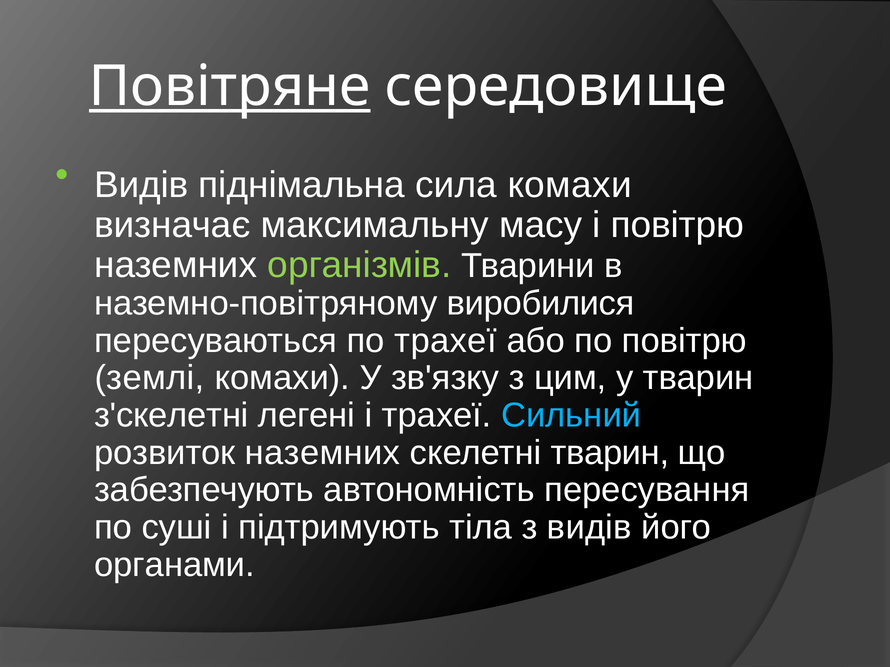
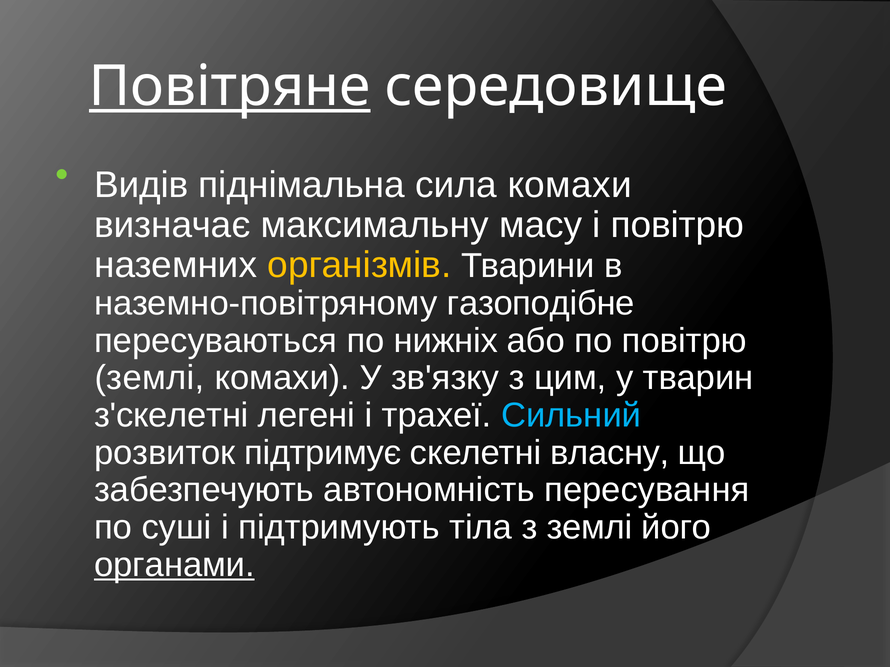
організмів colour: light green -> yellow
виробилися: виробилися -> газоподібне
по трахеї: трахеї -> нижніх
розвиток наземних: наземних -> підтримує
скелетні тварин: тварин -> власну
з видів: видів -> землі
органами underline: none -> present
